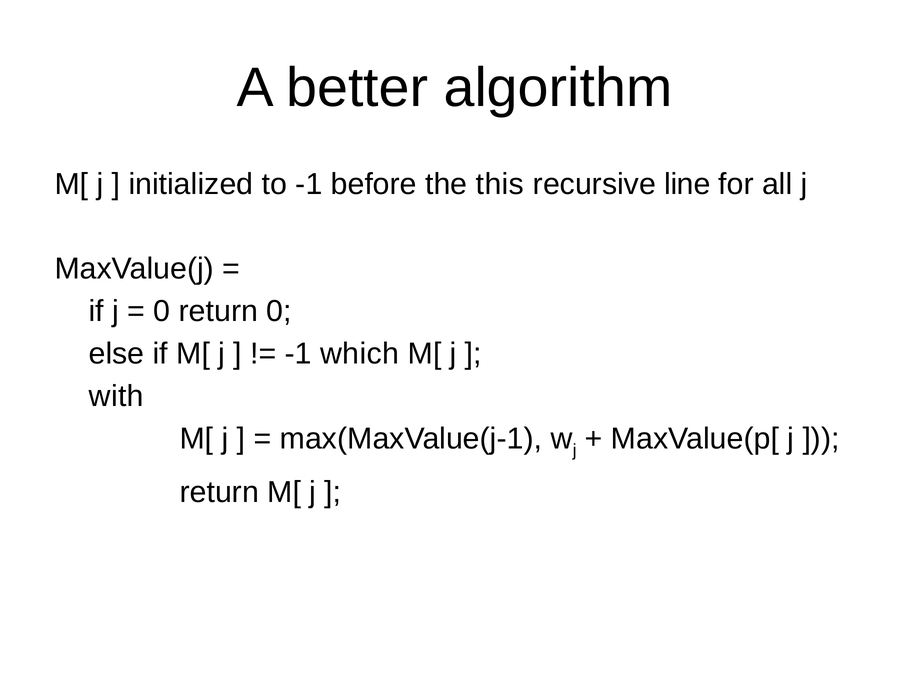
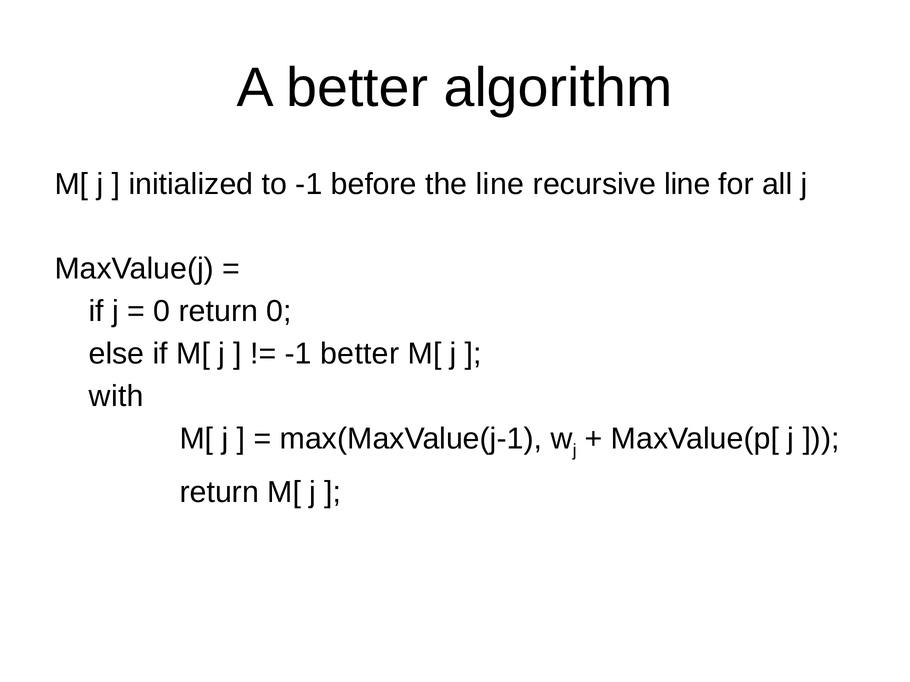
the this: this -> line
-1 which: which -> better
